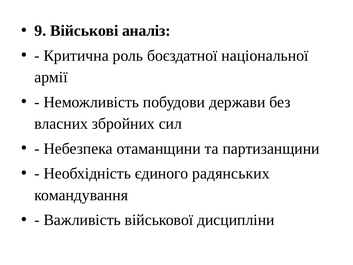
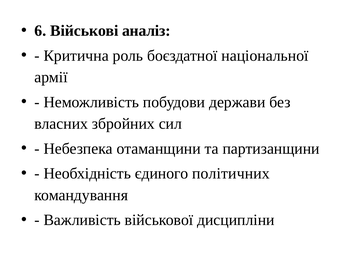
9: 9 -> 6
радянських: радянських -> політичних
